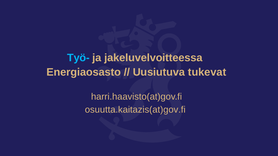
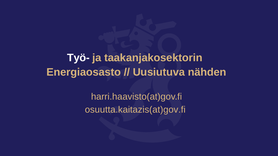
Työ- colour: light blue -> white
jakeluvelvoitteessa: jakeluvelvoitteessa -> taakanjakosektorin
tukevat: tukevat -> nähden
